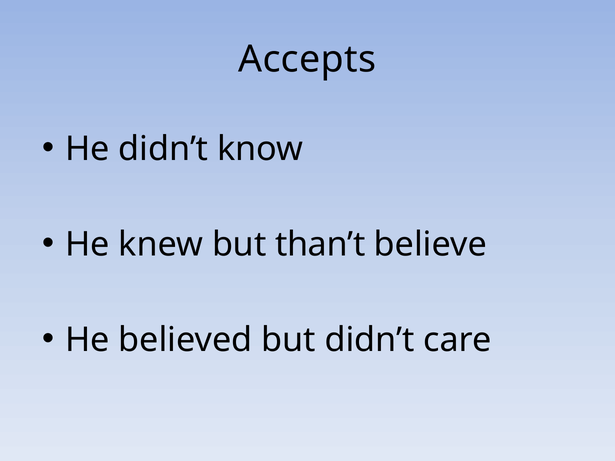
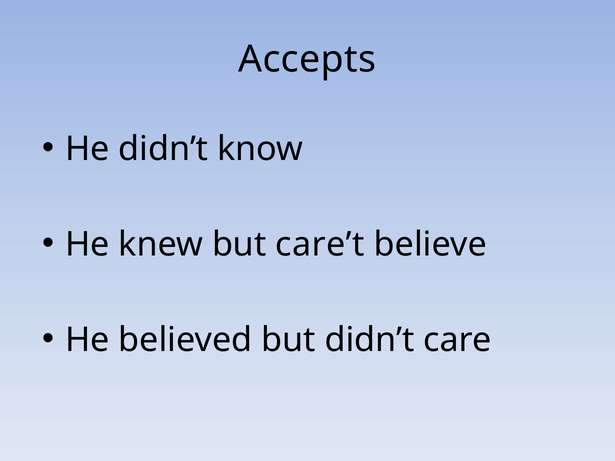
than’t: than’t -> care’t
